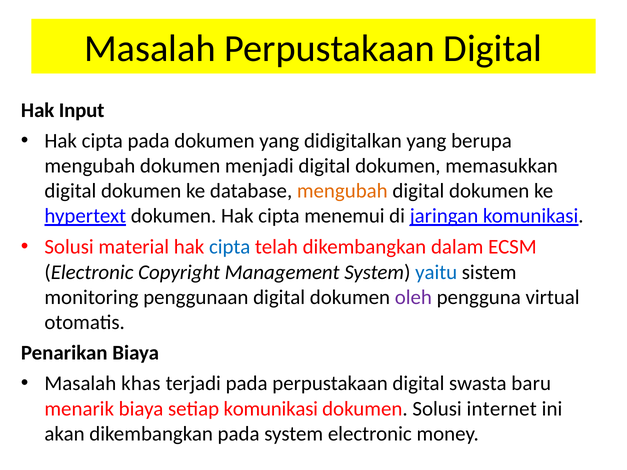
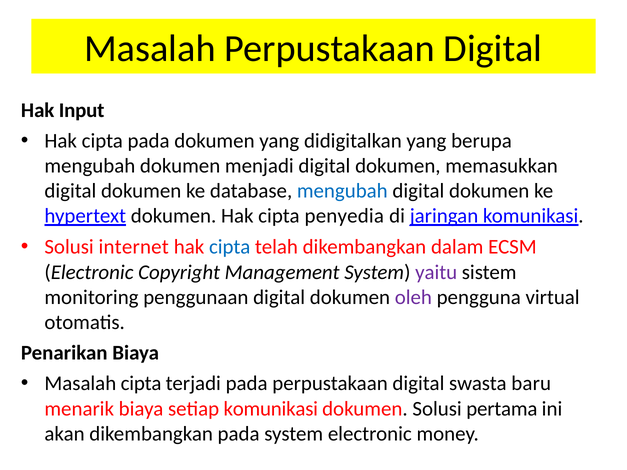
mengubah at (342, 191) colour: orange -> blue
menemui: menemui -> penyedia
material: material -> internet
yaitu colour: blue -> purple
Masalah khas: khas -> cipta
internet: internet -> pertama
